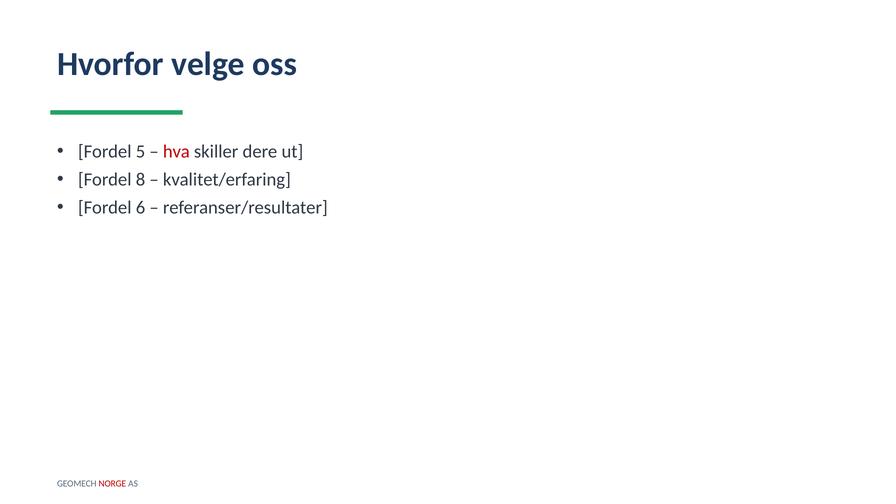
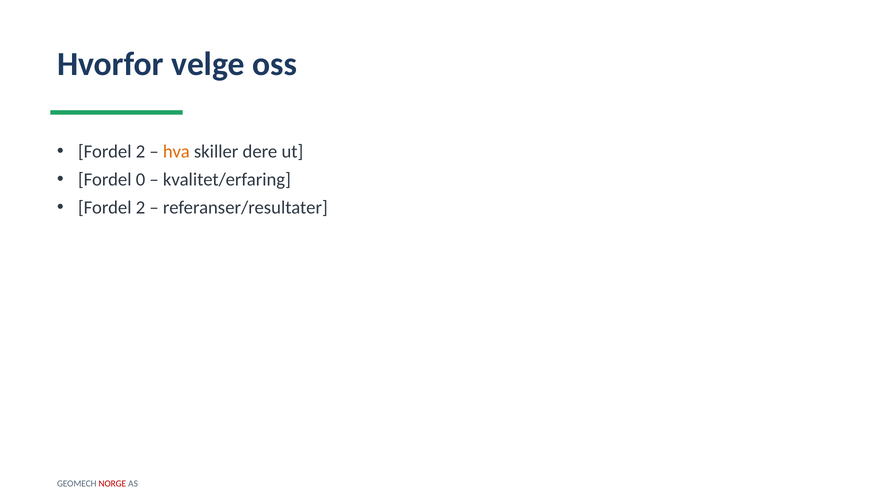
5 at (141, 152): 5 -> 2
hva colour: red -> orange
8: 8 -> 0
6 at (141, 208): 6 -> 2
